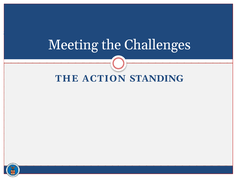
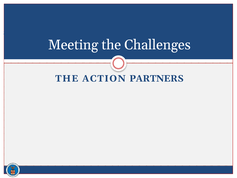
STANDING: STANDING -> PARTNERS
